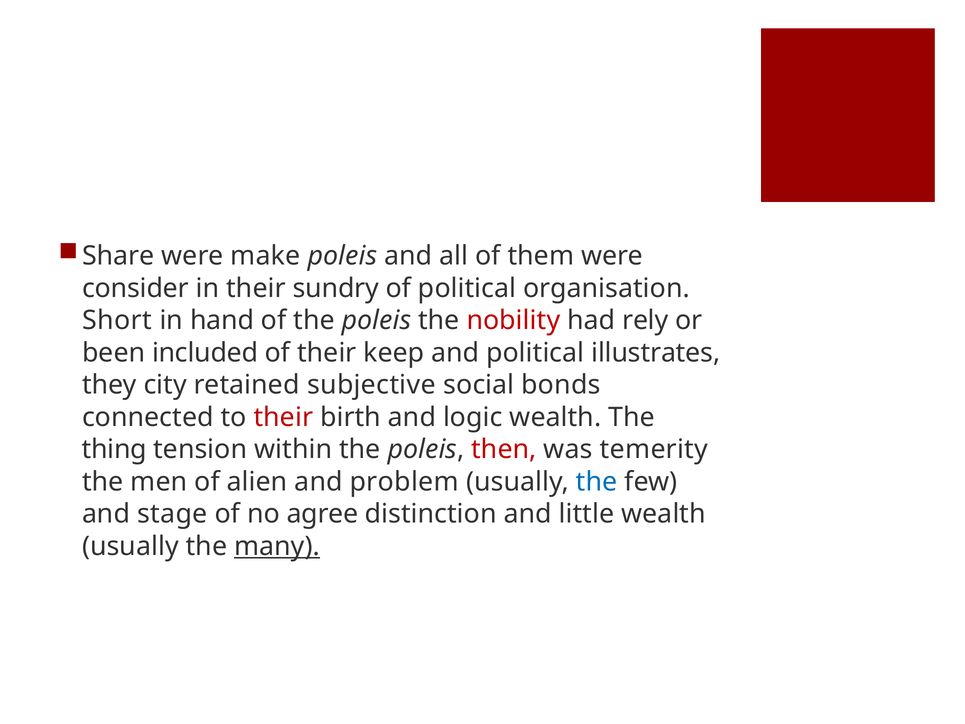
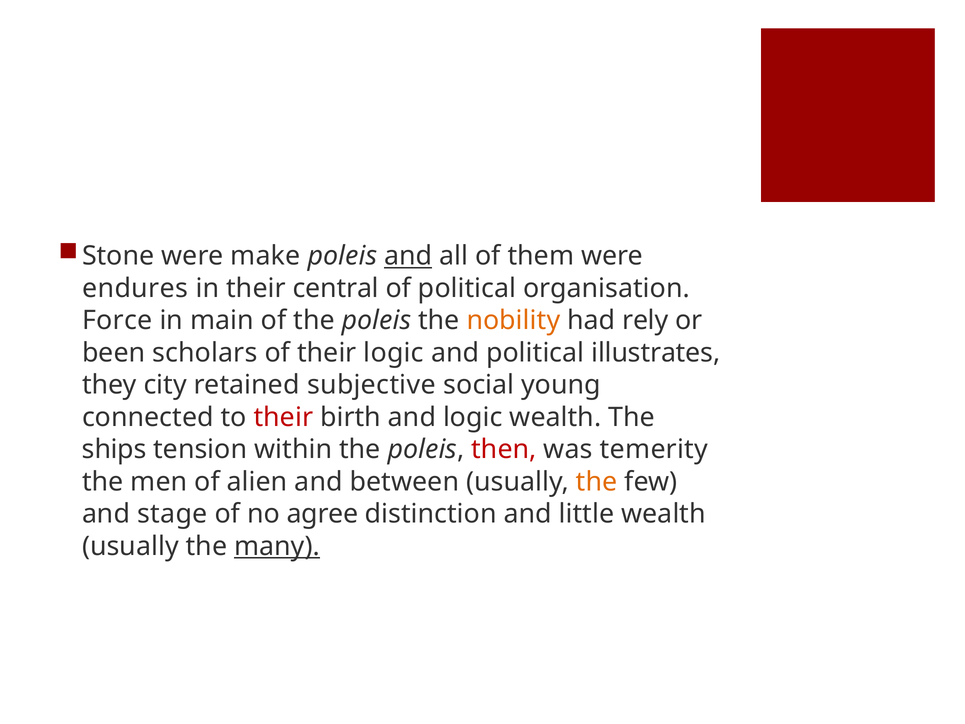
Share: Share -> Stone
and at (408, 256) underline: none -> present
consider: consider -> endures
sundry: sundry -> central
Short: Short -> Force
hand: hand -> main
nobility colour: red -> orange
included: included -> scholars
their keep: keep -> logic
bonds: bonds -> young
thing: thing -> ships
problem: problem -> between
the at (597, 482) colour: blue -> orange
